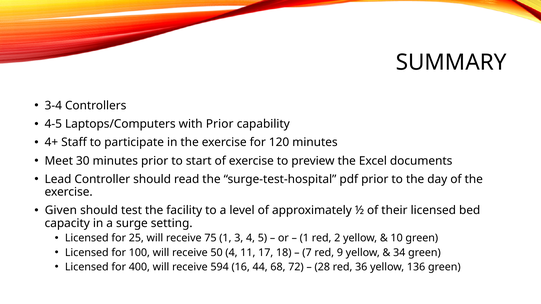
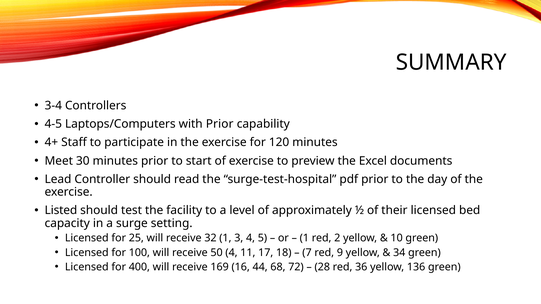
Given: Given -> Listed
75: 75 -> 32
594: 594 -> 169
